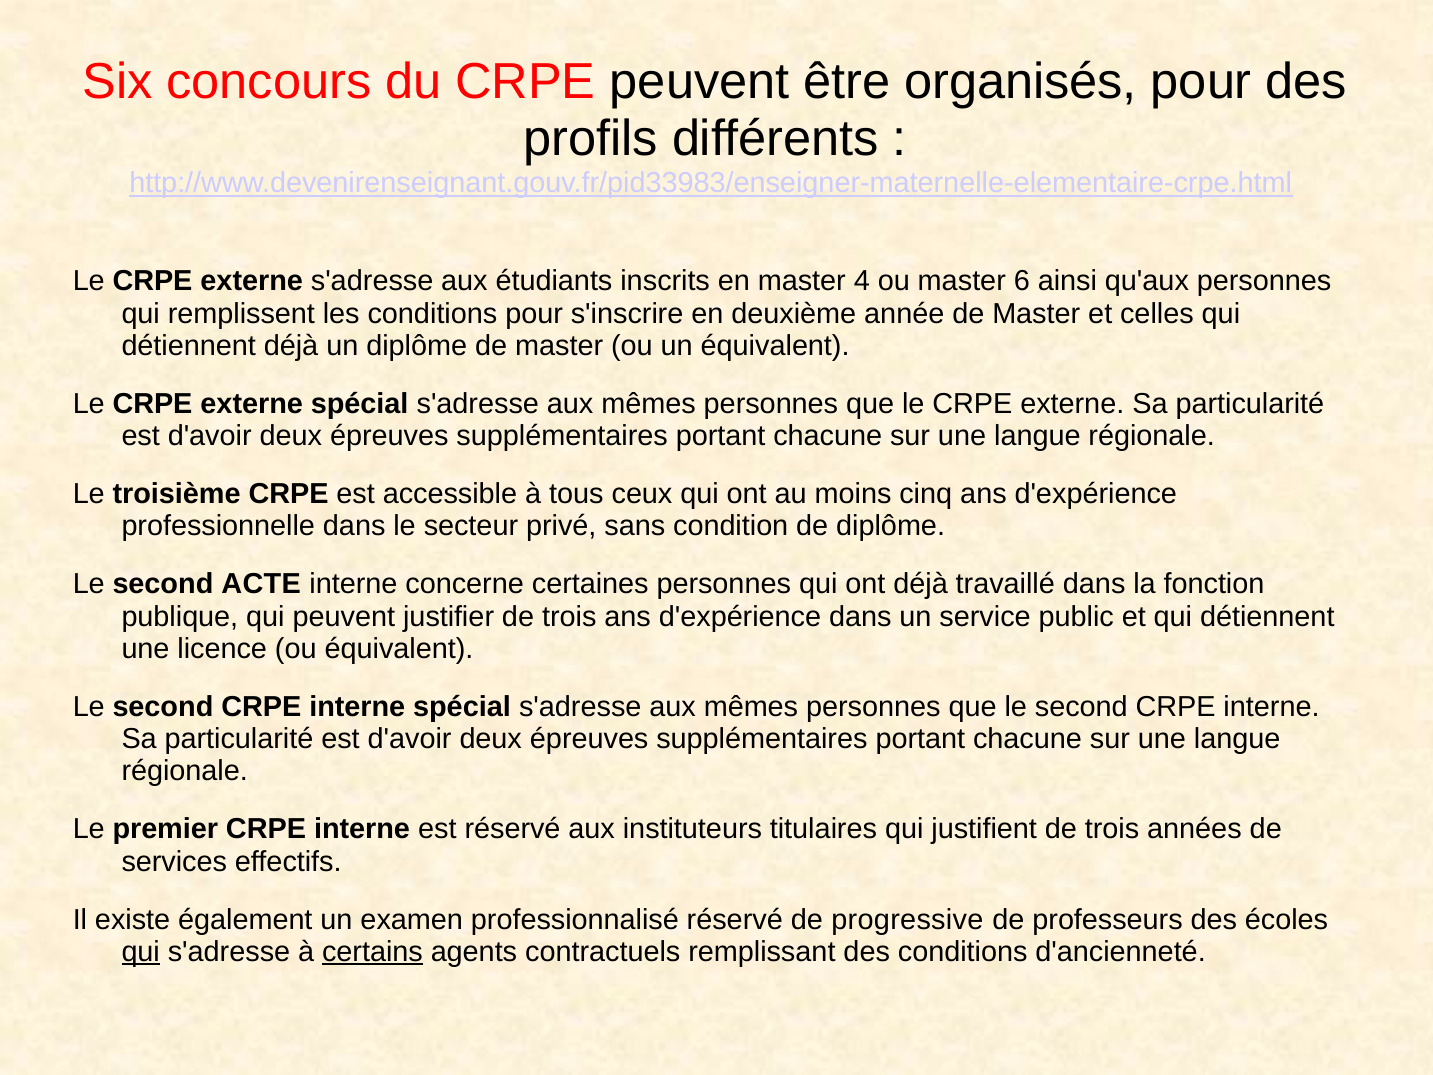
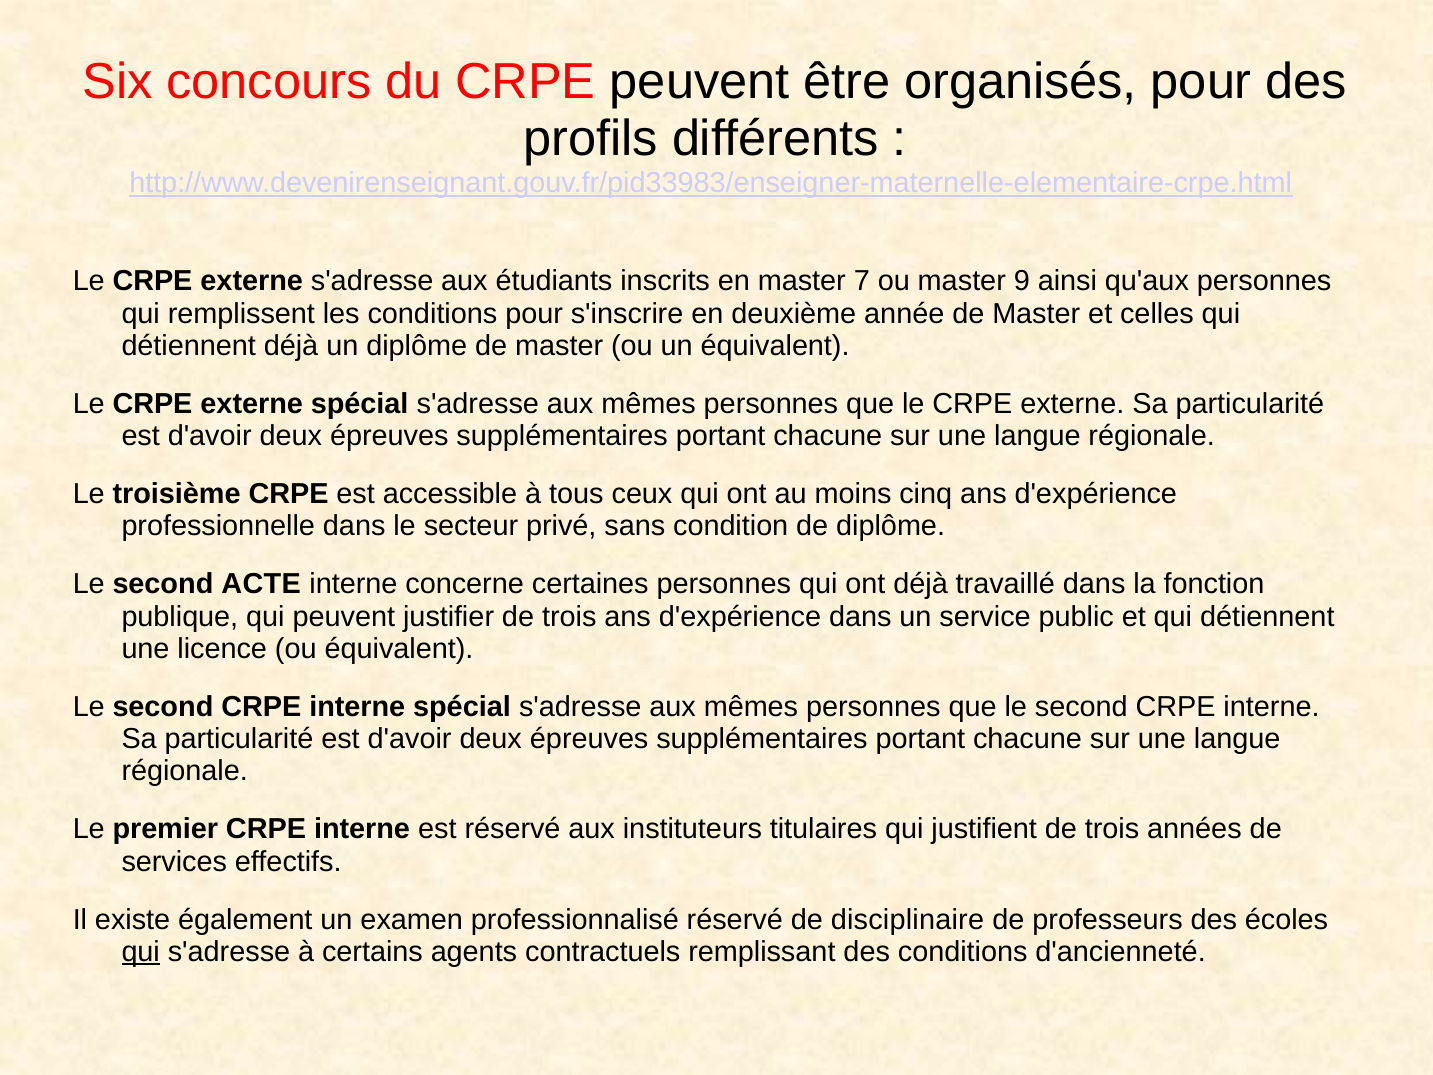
4: 4 -> 7
6: 6 -> 9
progressive: progressive -> disciplinaire
certains underline: present -> none
